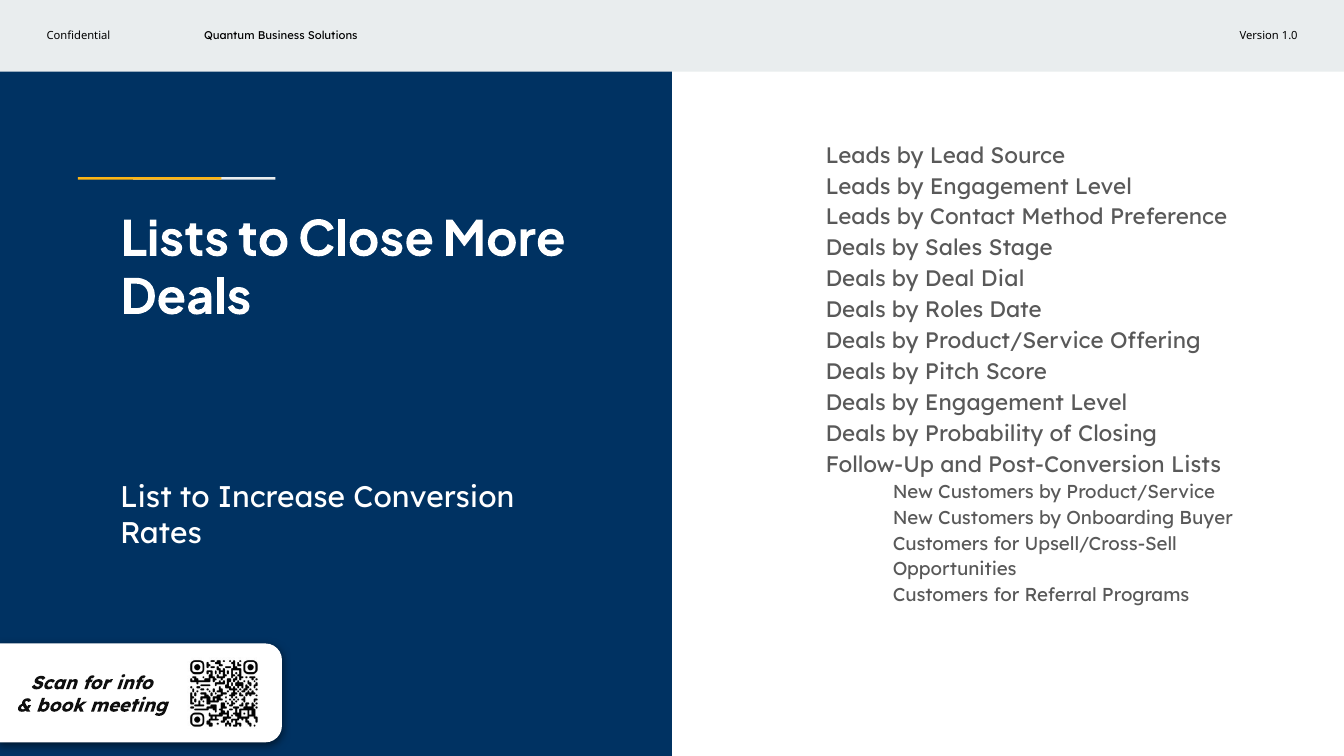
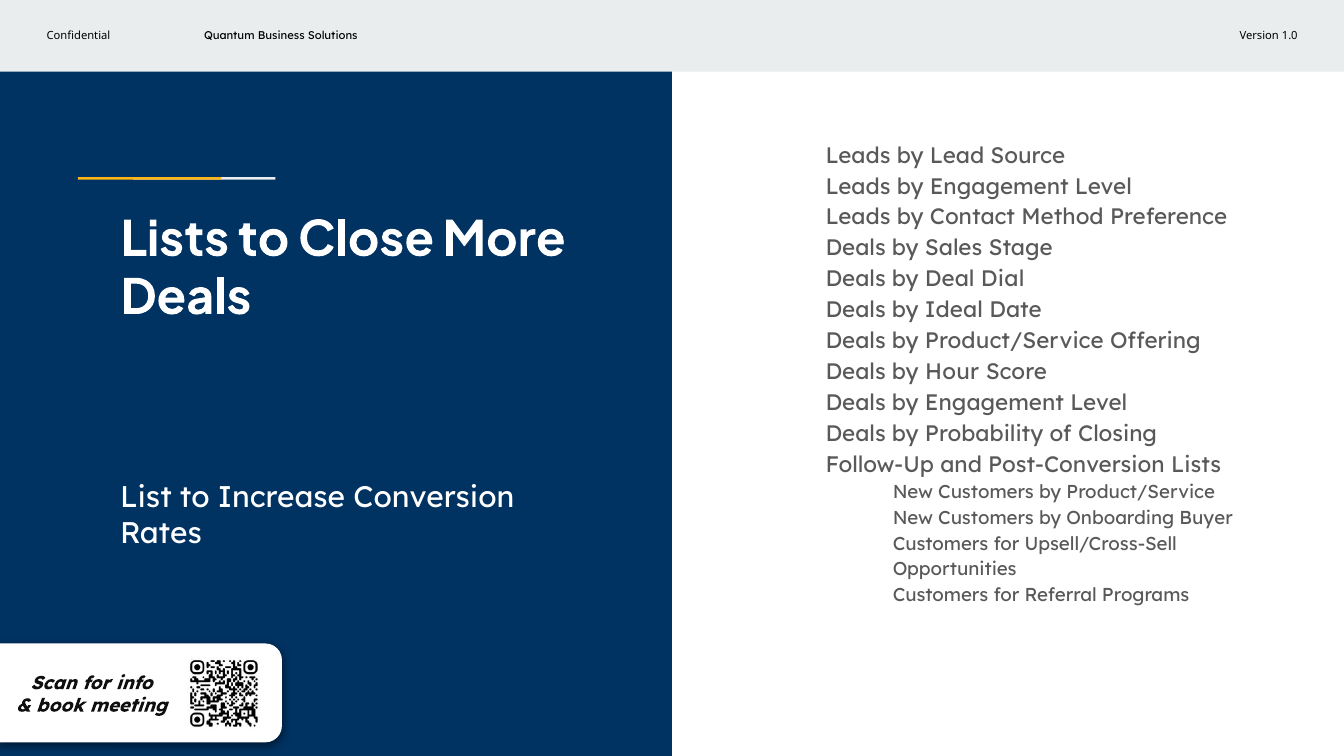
Roles: Roles -> Ideal
Pitch: Pitch -> Hour
